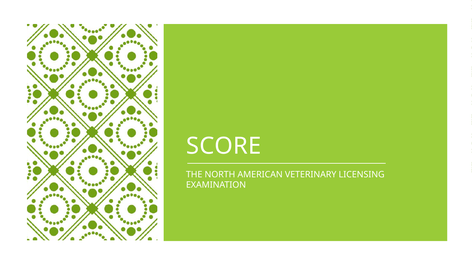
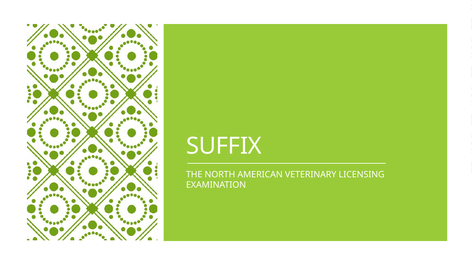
SCORE: SCORE -> SUFFIX
